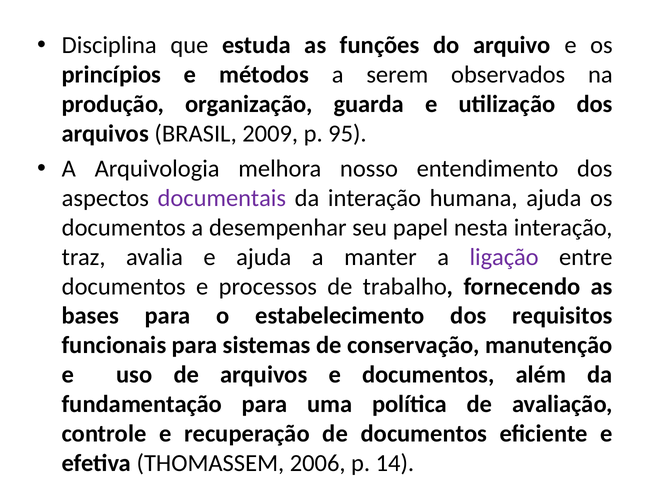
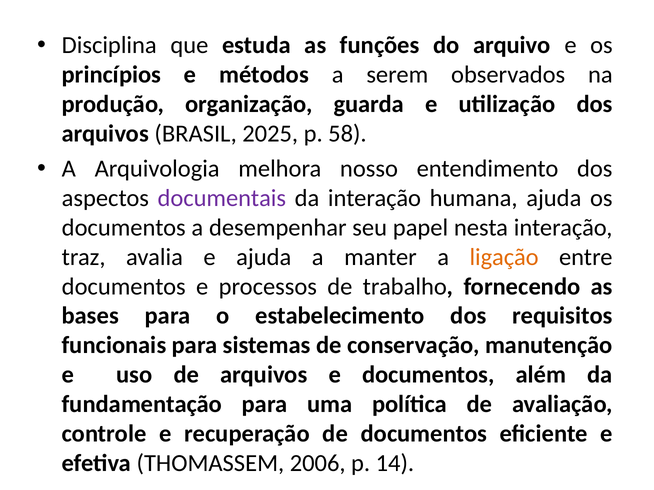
2009: 2009 -> 2025
95: 95 -> 58
ligação colour: purple -> orange
